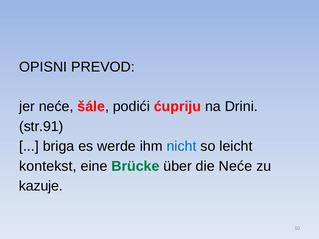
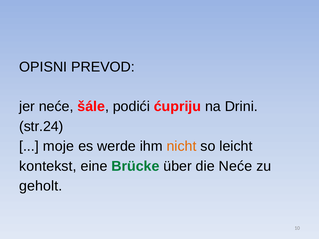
str.91: str.91 -> str.24
briga: briga -> moje
nicht colour: blue -> orange
kazuje: kazuje -> geholt
